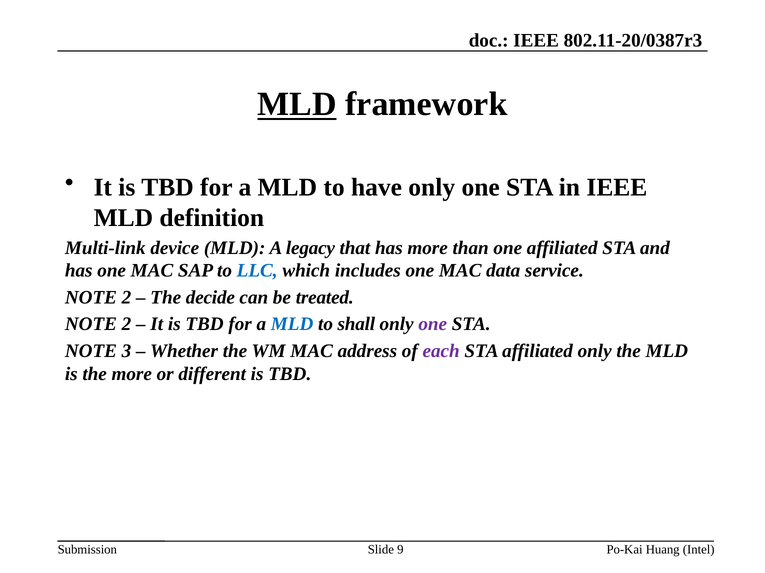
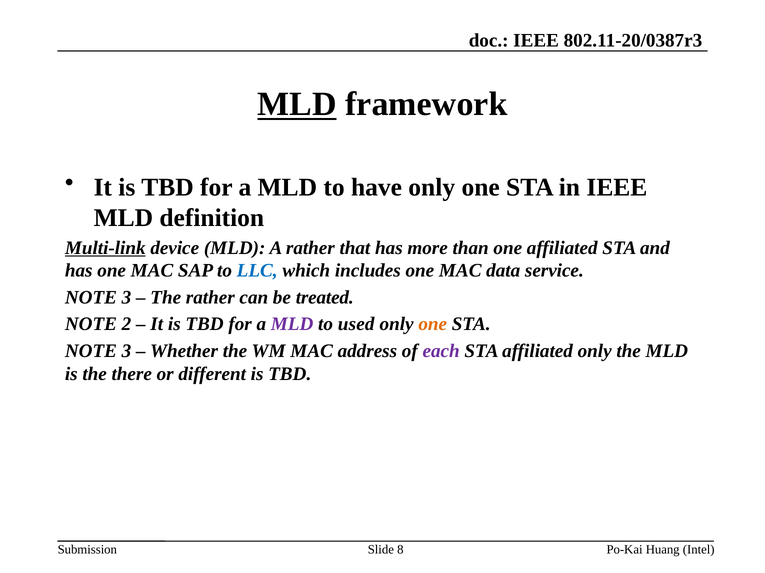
Multi-link underline: none -> present
A legacy: legacy -> rather
2 at (126, 298): 2 -> 3
The decide: decide -> rather
MLD at (292, 325) colour: blue -> purple
shall: shall -> used
one at (433, 325) colour: purple -> orange
the more: more -> there
9: 9 -> 8
